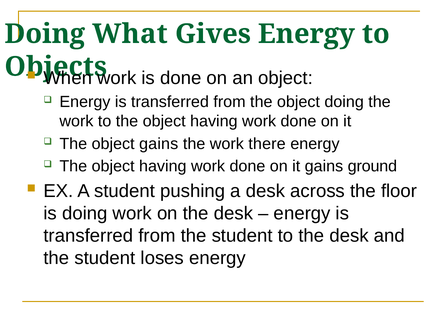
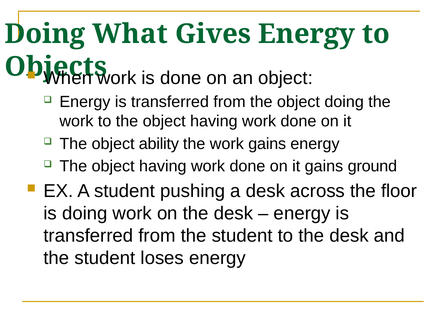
object gains: gains -> ability
work there: there -> gains
